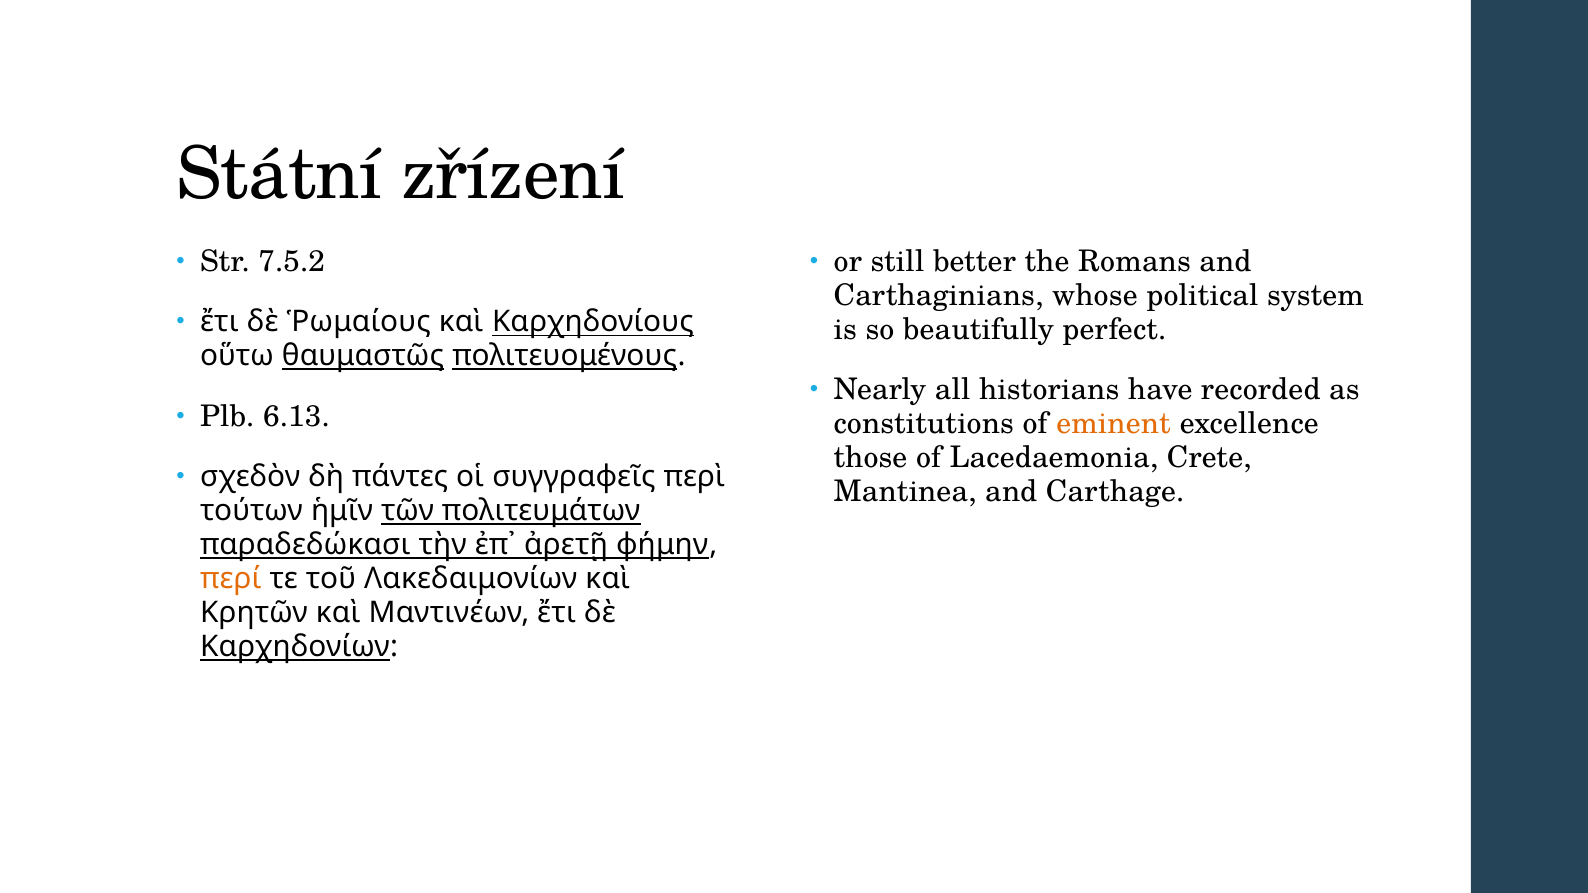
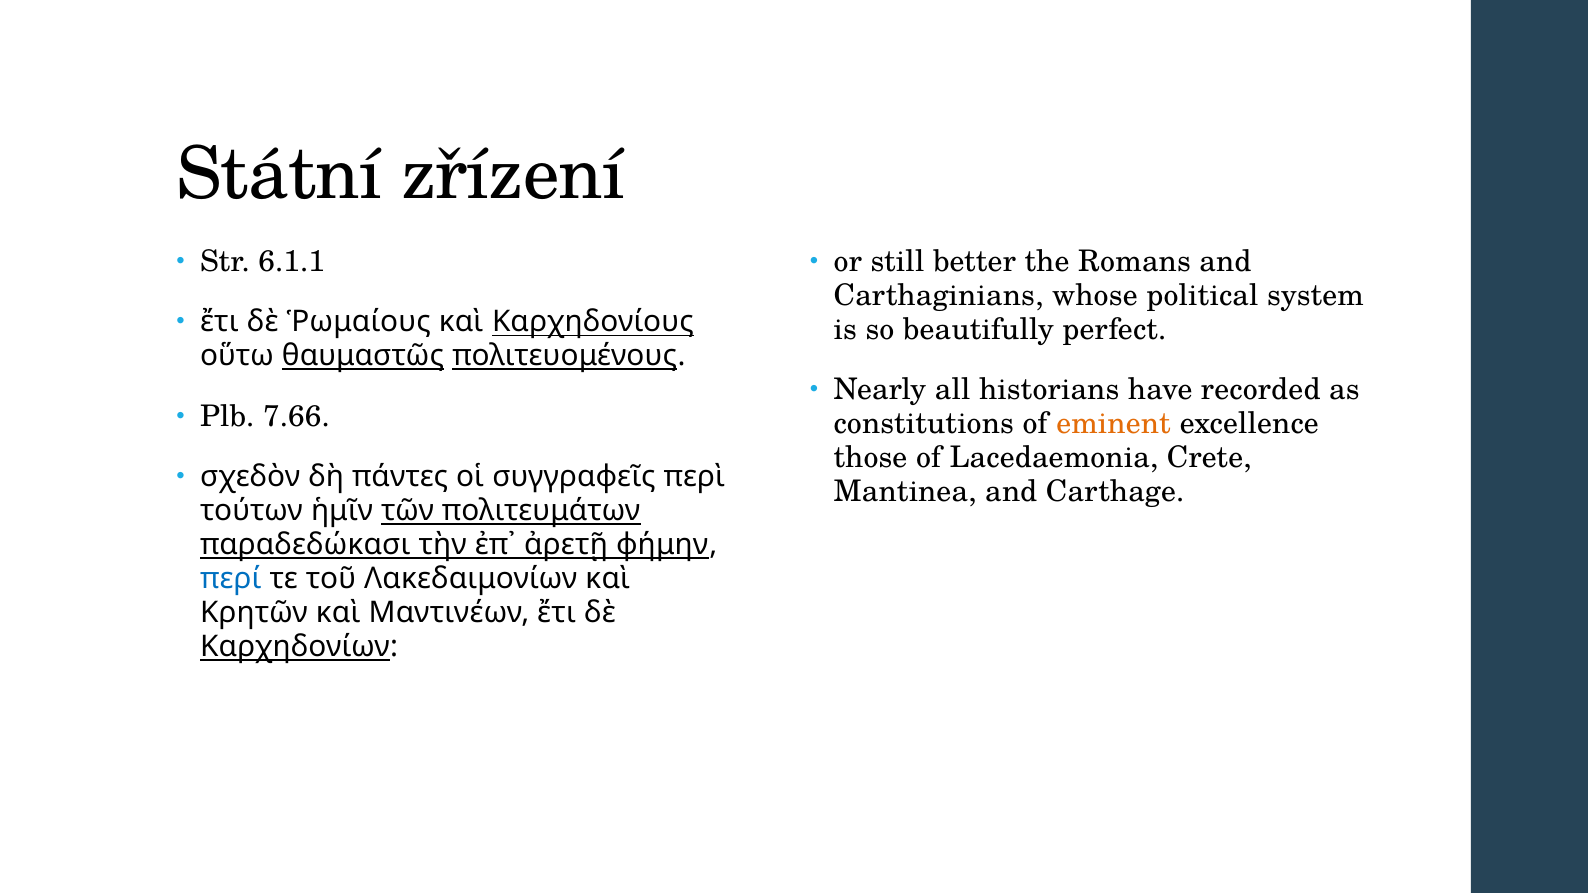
7.5.2: 7.5.2 -> 6.1.1
6.13: 6.13 -> 7.66
περί colour: orange -> blue
